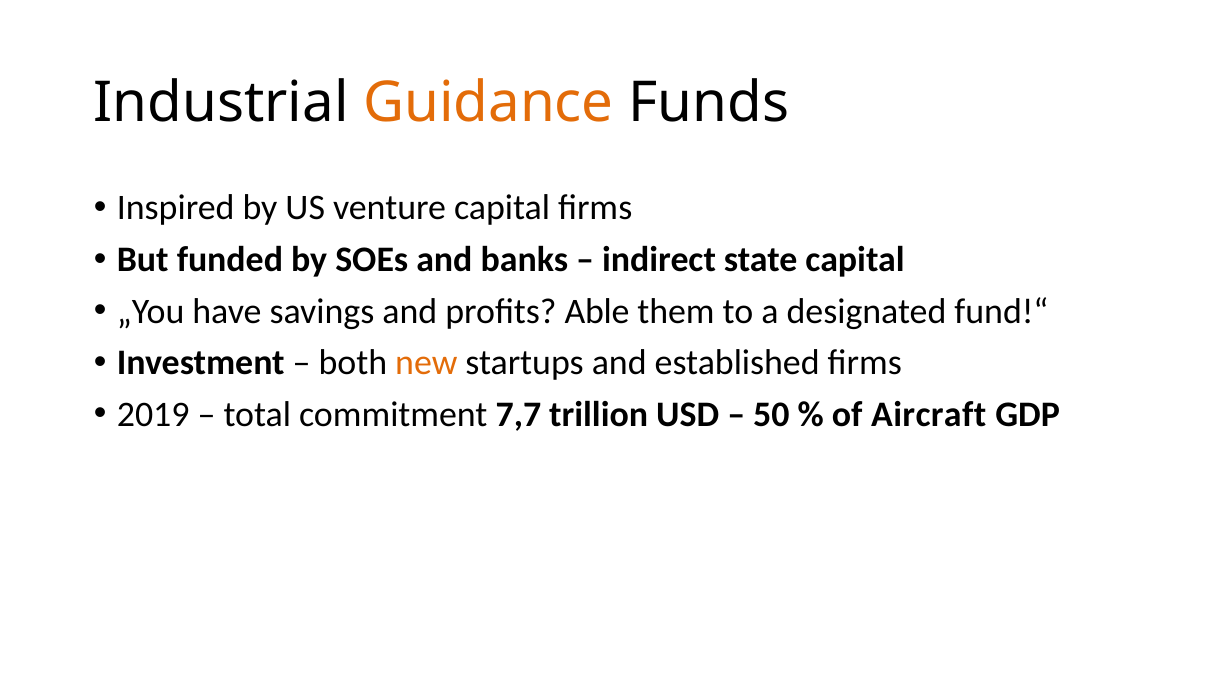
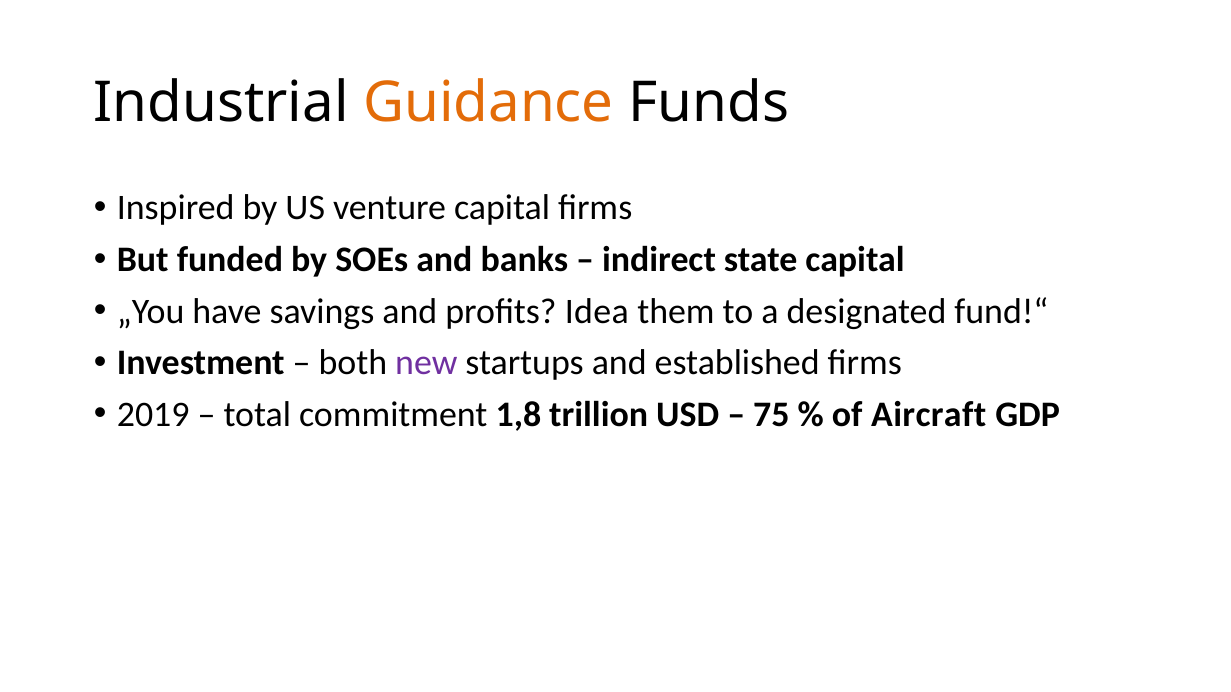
Able: Able -> Idea
new colour: orange -> purple
7,7: 7,7 -> 1,8
50: 50 -> 75
